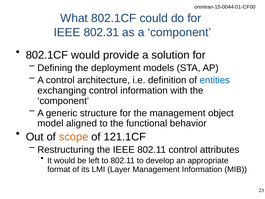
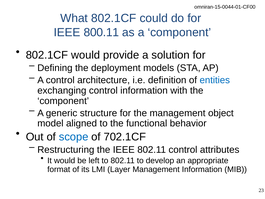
802.31: 802.31 -> 800.11
scope colour: orange -> blue
121.1CF: 121.1CF -> 702.1CF
